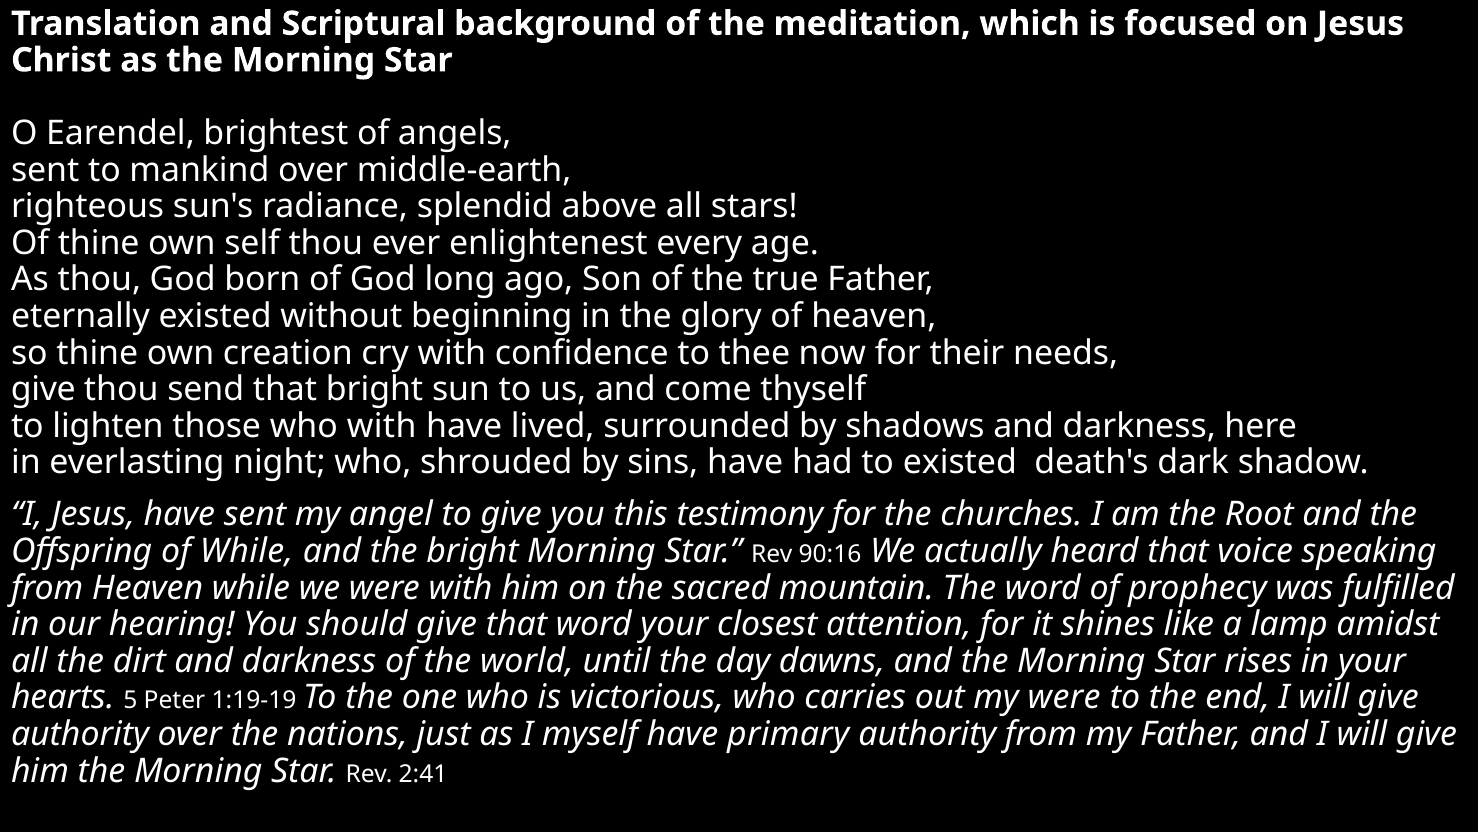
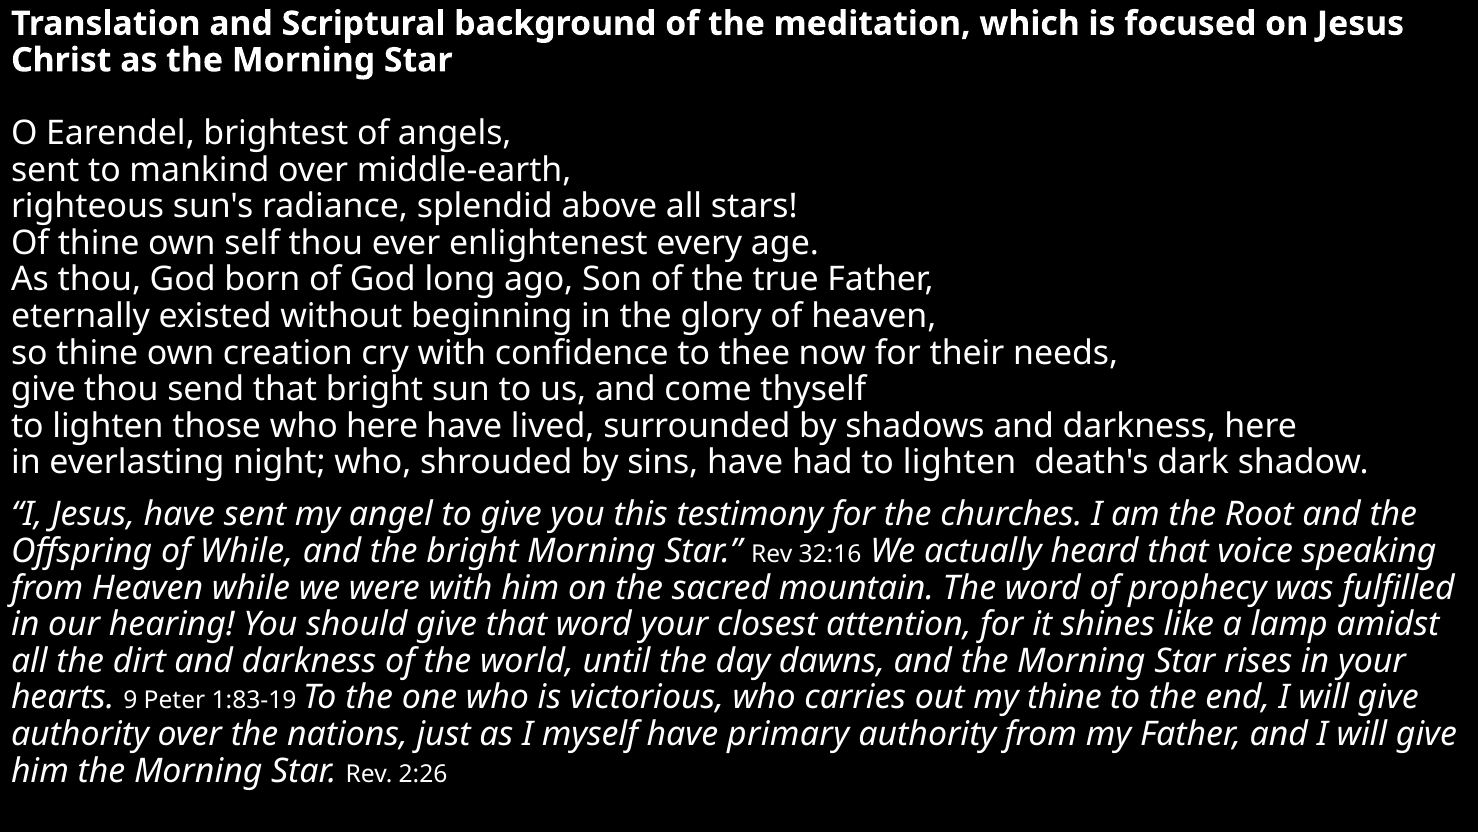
who with: with -> here
had to existed: existed -> lighten
90:16: 90:16 -> 32:16
5: 5 -> 9
1:19-19: 1:19-19 -> 1:83-19
my were: were -> thine
2:41: 2:41 -> 2:26
